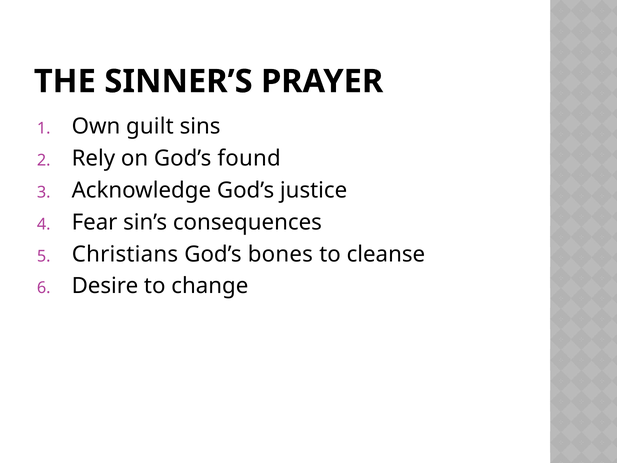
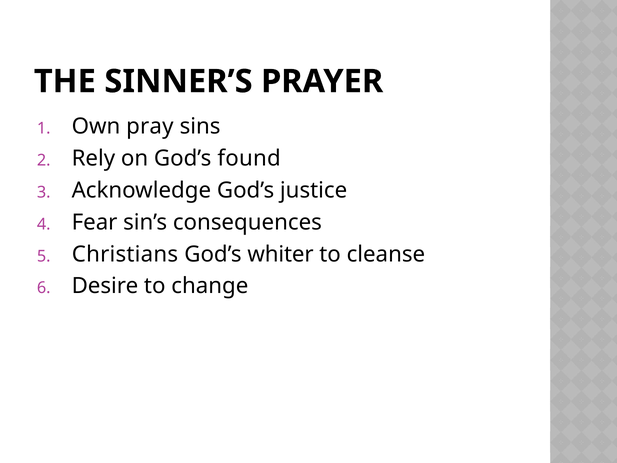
guilt: guilt -> pray
bones: bones -> whiter
